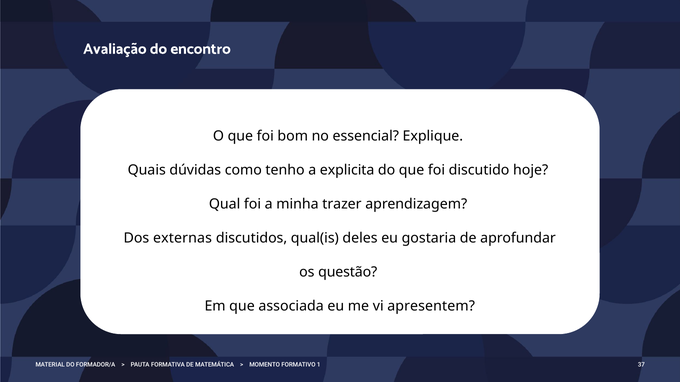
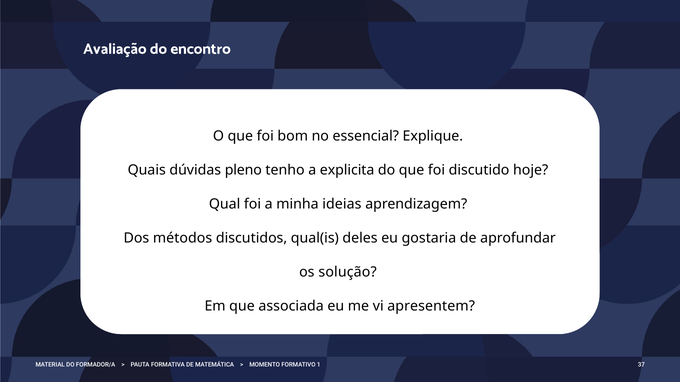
como: como -> pleno
trazer: trazer -> ideias
externas: externas -> métodos
questão: questão -> solução
